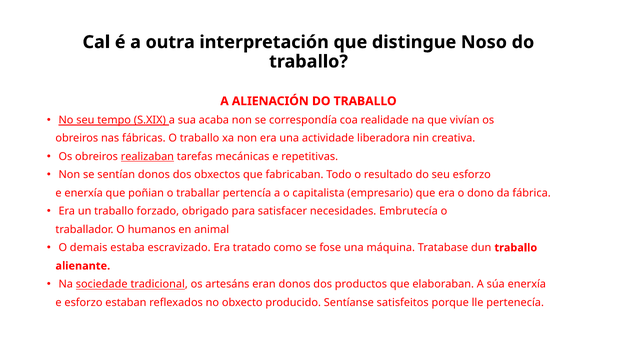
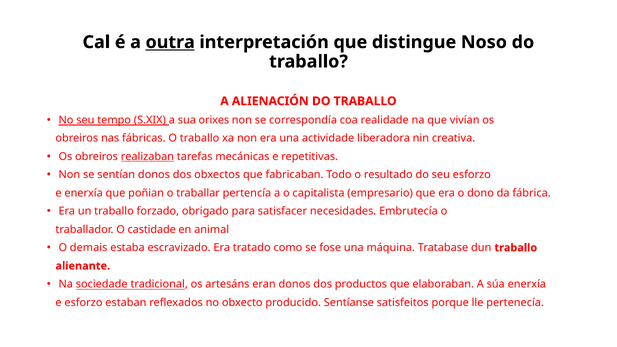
outra underline: none -> present
acaba: acaba -> orixes
humanos: humanos -> castidade
